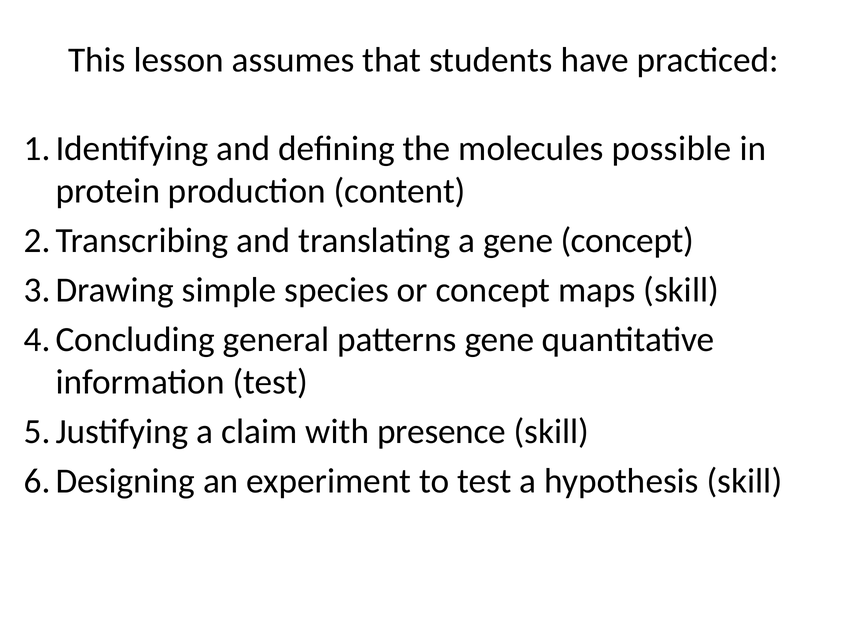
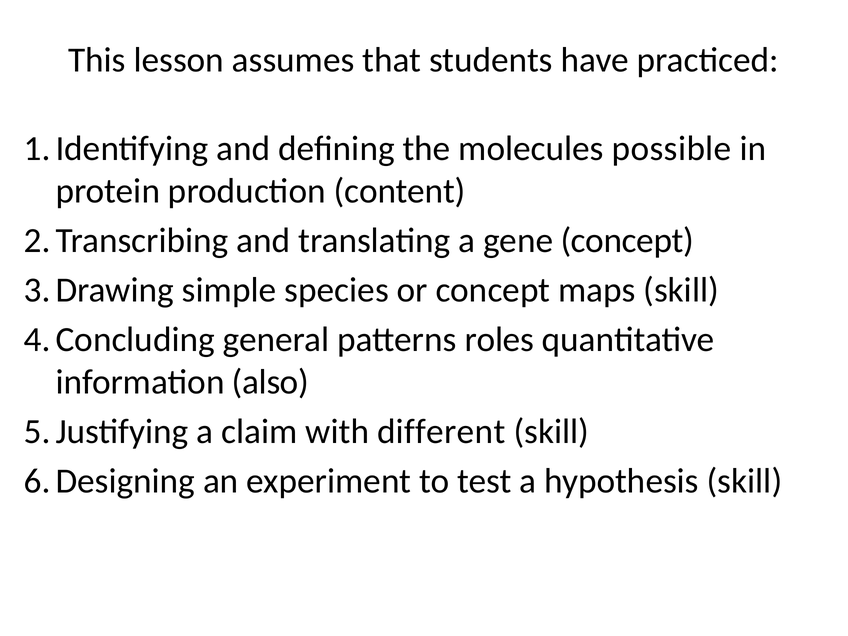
patterns gene: gene -> roles
information test: test -> also
presence: presence -> different
